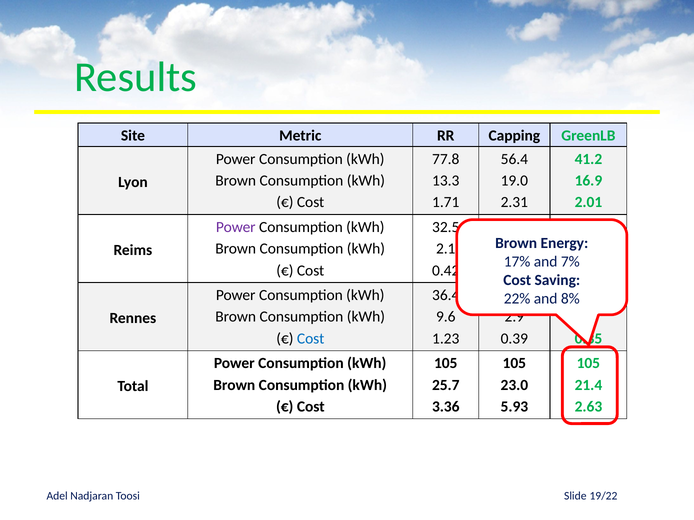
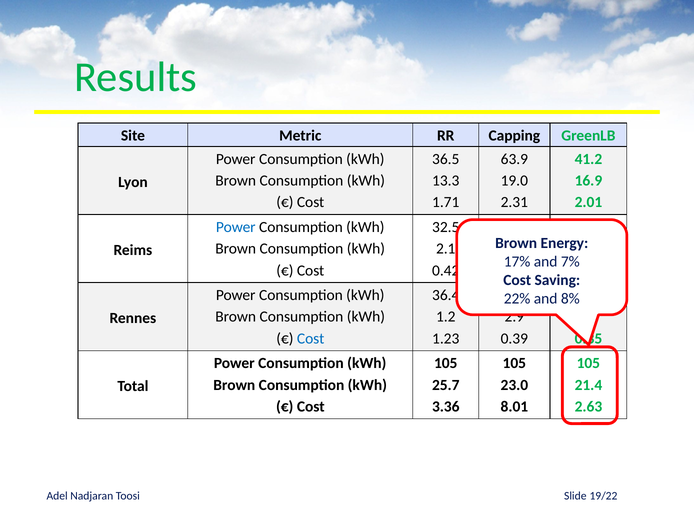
77.8: 77.8 -> 36.5
56.4: 56.4 -> 63.9
Power at (236, 227) colour: purple -> blue
9.6: 9.6 -> 1.2
5.93: 5.93 -> 8.01
